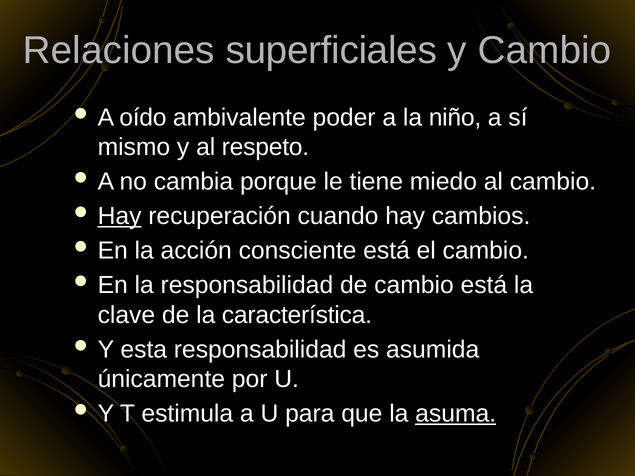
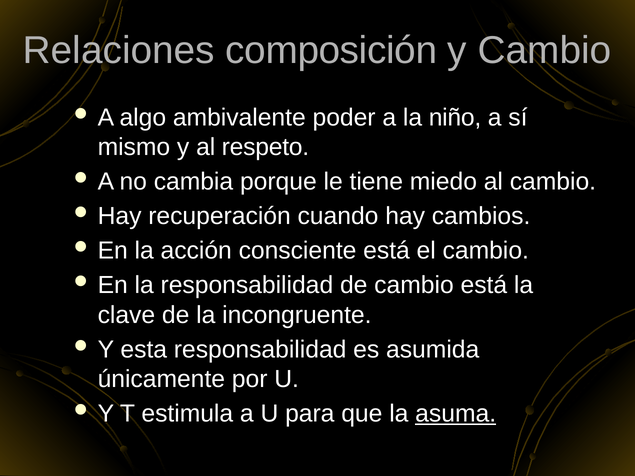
superficiales: superficiales -> composición
oído: oído -> algo
Hay at (120, 216) underline: present -> none
característica: característica -> incongruente
